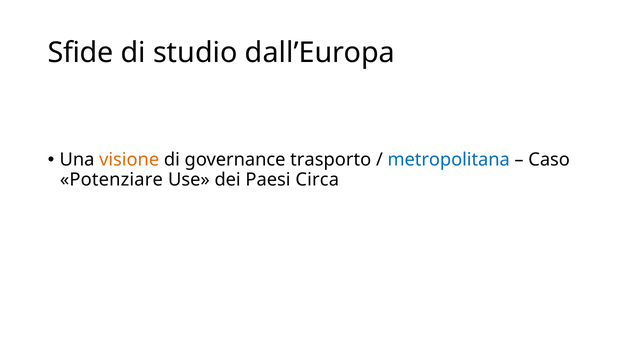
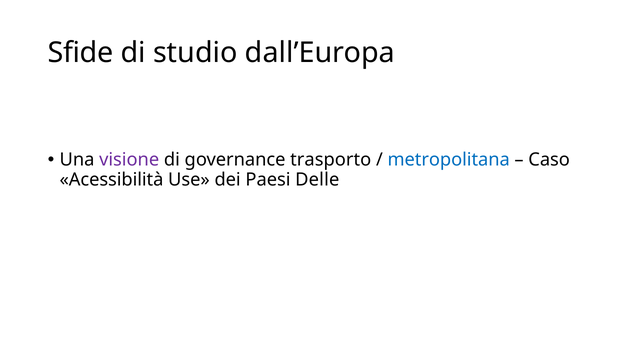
visione colour: orange -> purple
Potenziare: Potenziare -> Acessibilità
Circa: Circa -> Delle
